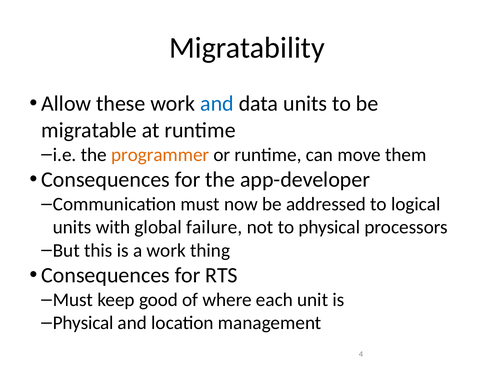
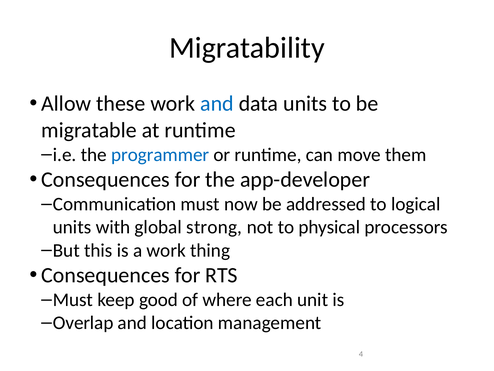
programmer colour: orange -> blue
failure: failure -> strong
Physical at (83, 322): Physical -> Overlap
